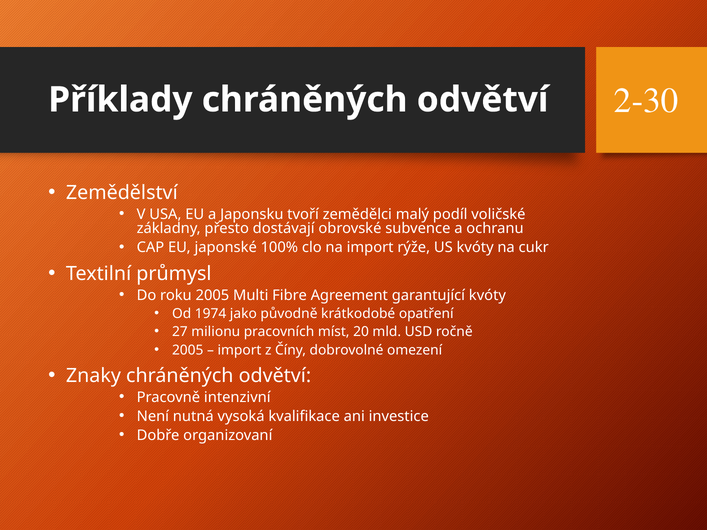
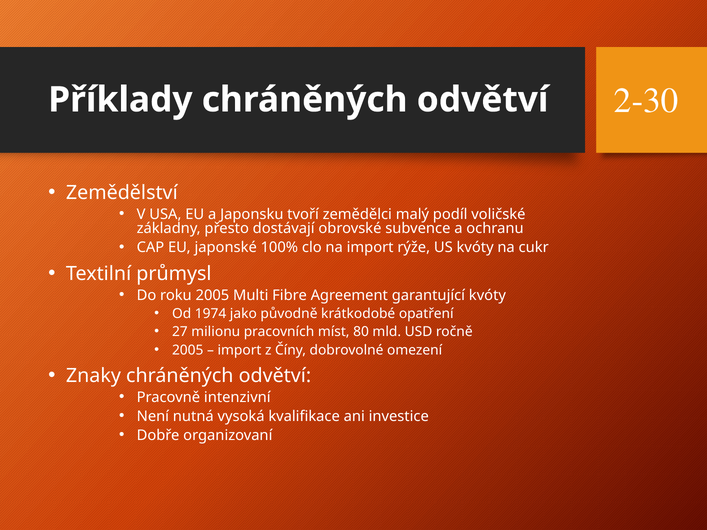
20: 20 -> 80
